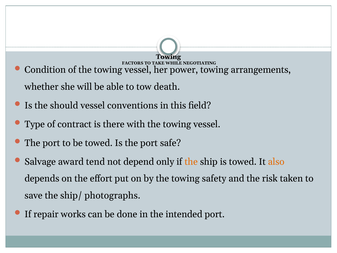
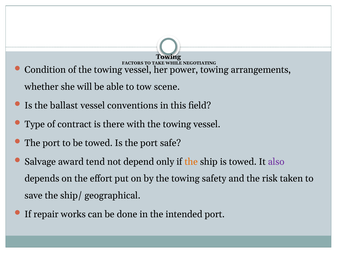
death: death -> scene
should: should -> ballast
also colour: orange -> purple
photographs: photographs -> geographical
